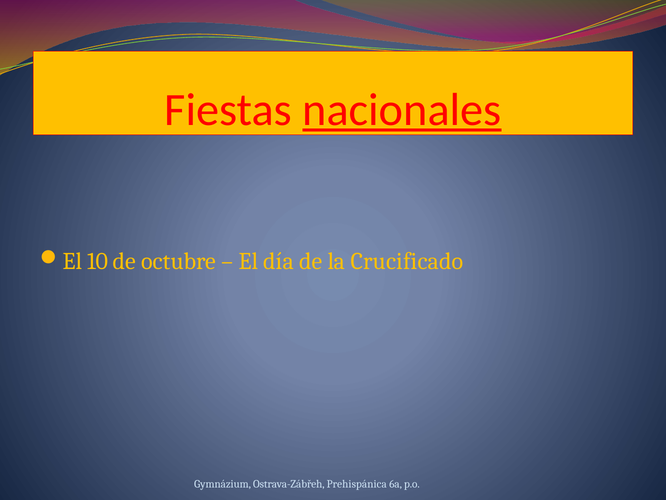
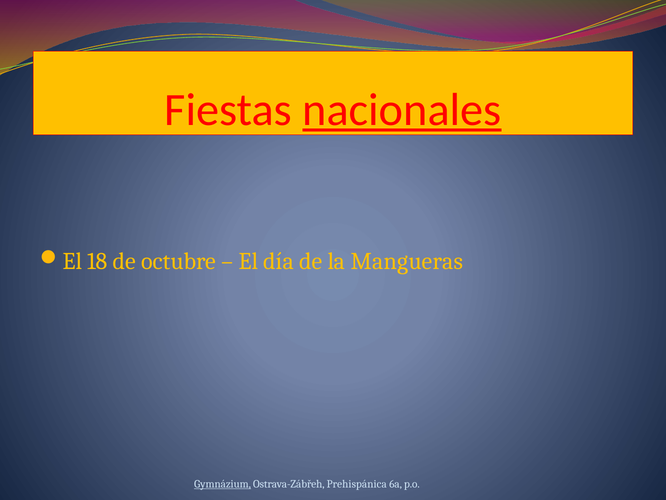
10: 10 -> 18
Crucificado: Crucificado -> Mangueras
Gymnázium underline: none -> present
